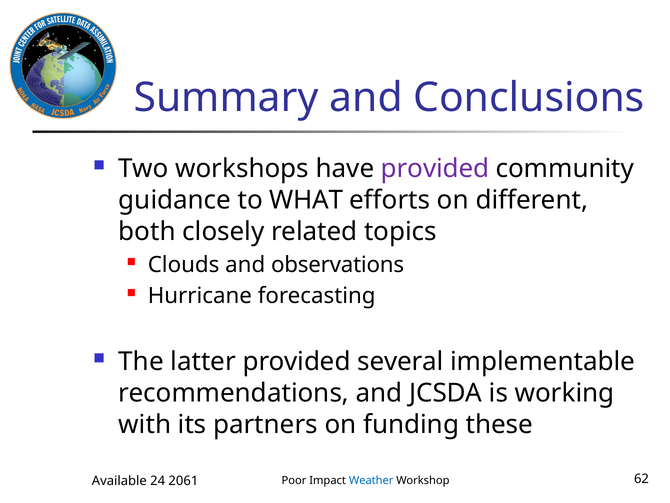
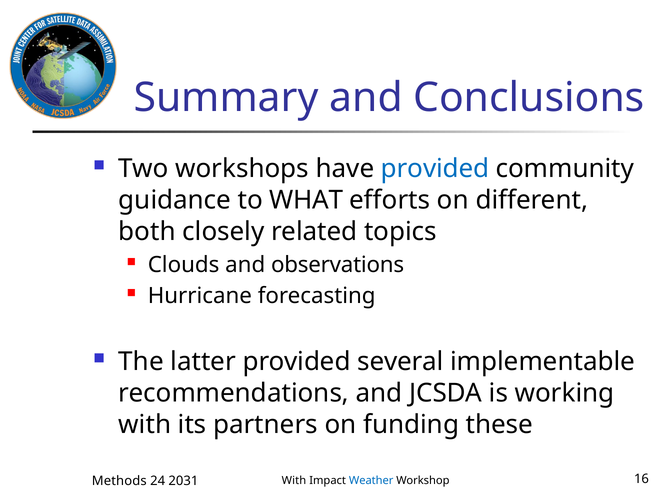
provided at (435, 169) colour: purple -> blue
Available: Available -> Methods
2061: 2061 -> 2031
Poor at (294, 480): Poor -> With
62: 62 -> 16
